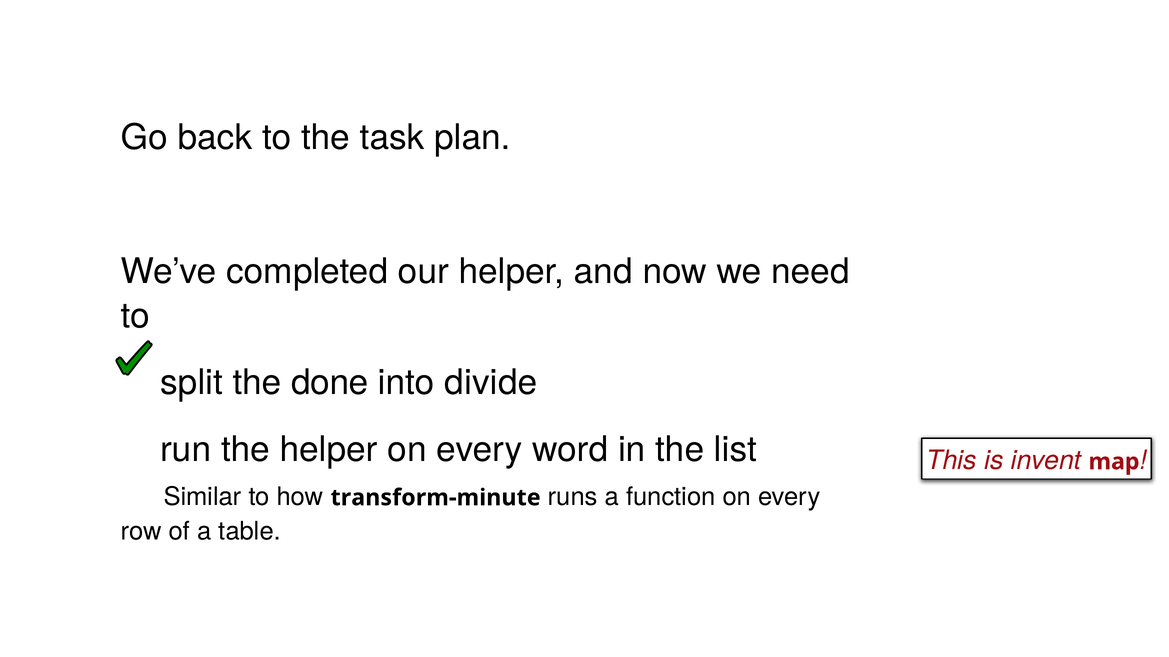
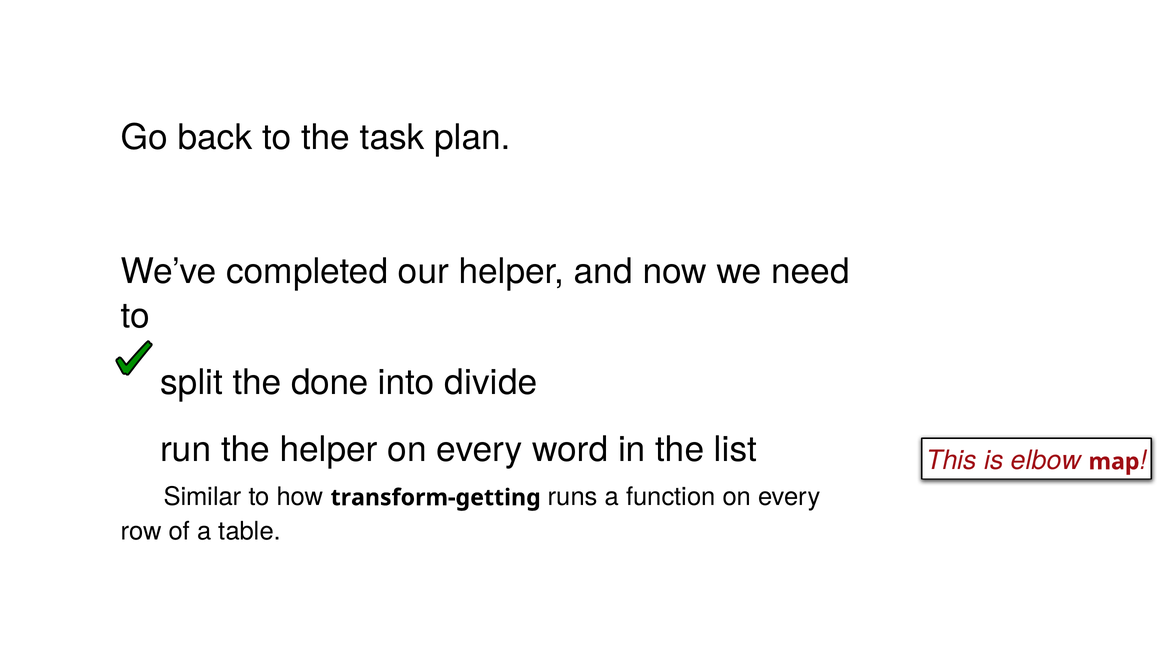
invent: invent -> elbow
transform-minute: transform-minute -> transform-getting
